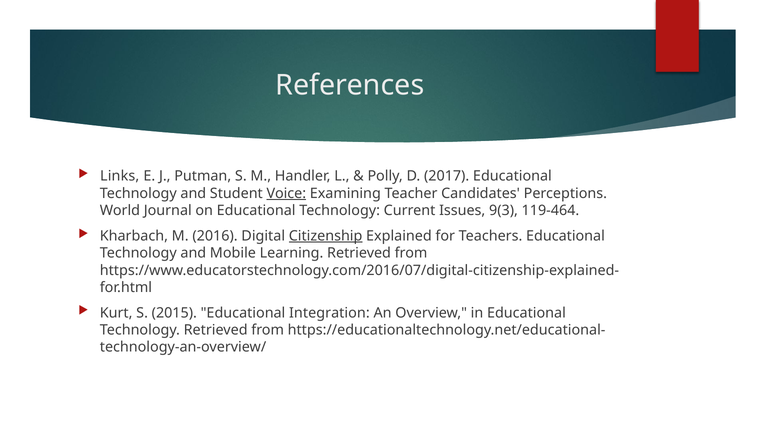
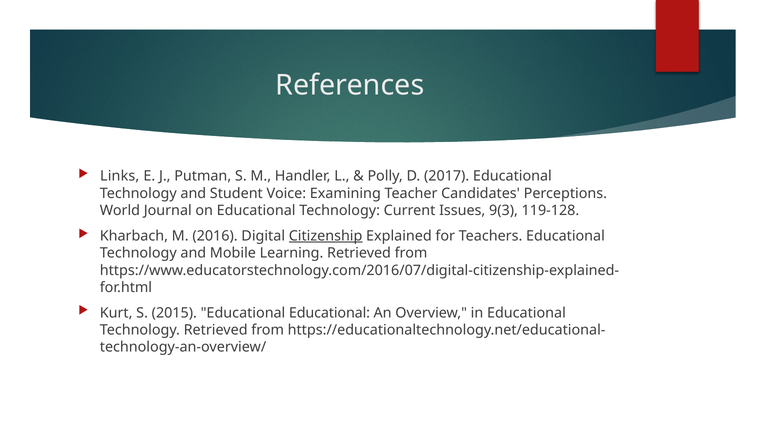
Voice underline: present -> none
119-464: 119-464 -> 119-128
Educational Integration: Integration -> Educational
